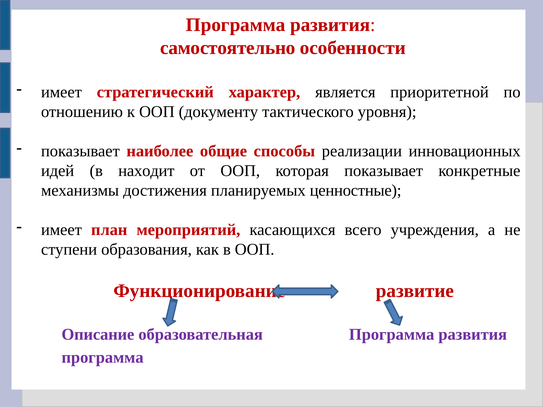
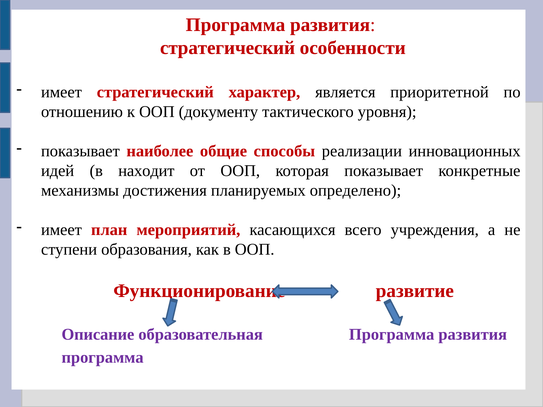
самостоятельно at (228, 48): самостоятельно -> стратегический
ценностные: ценностные -> определено
